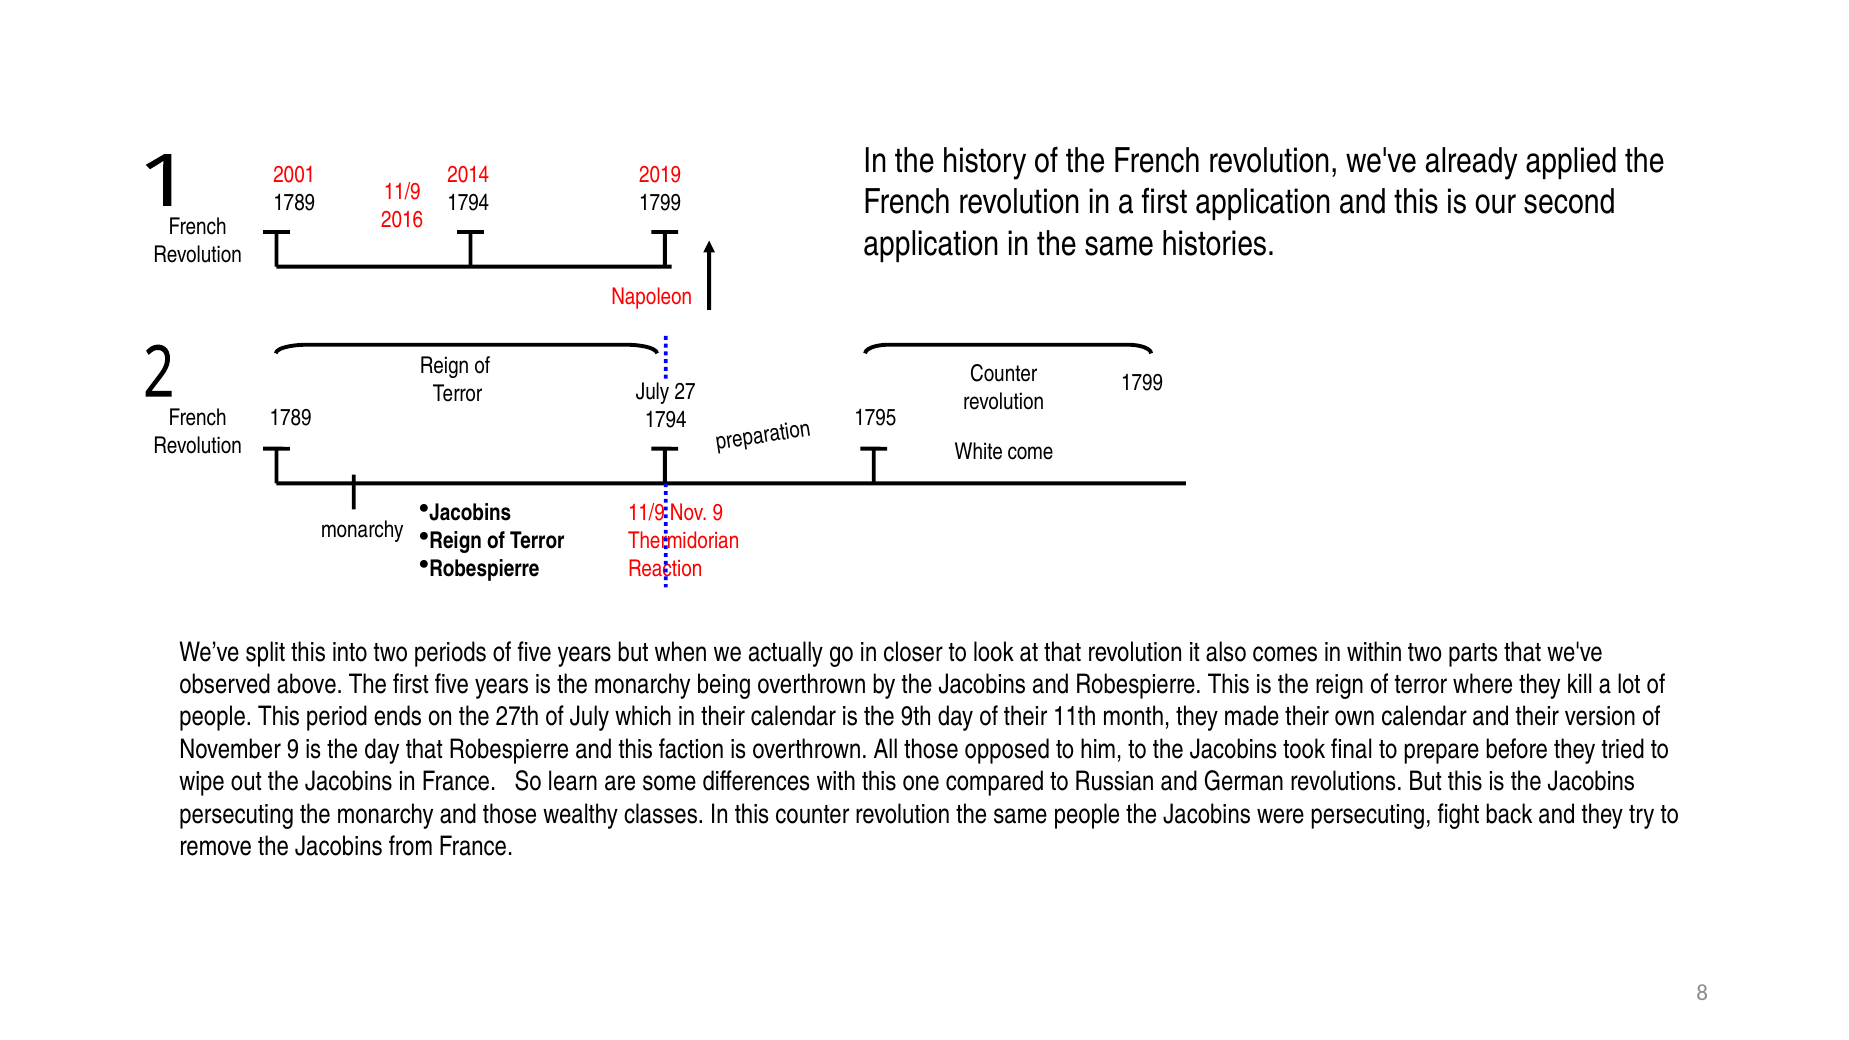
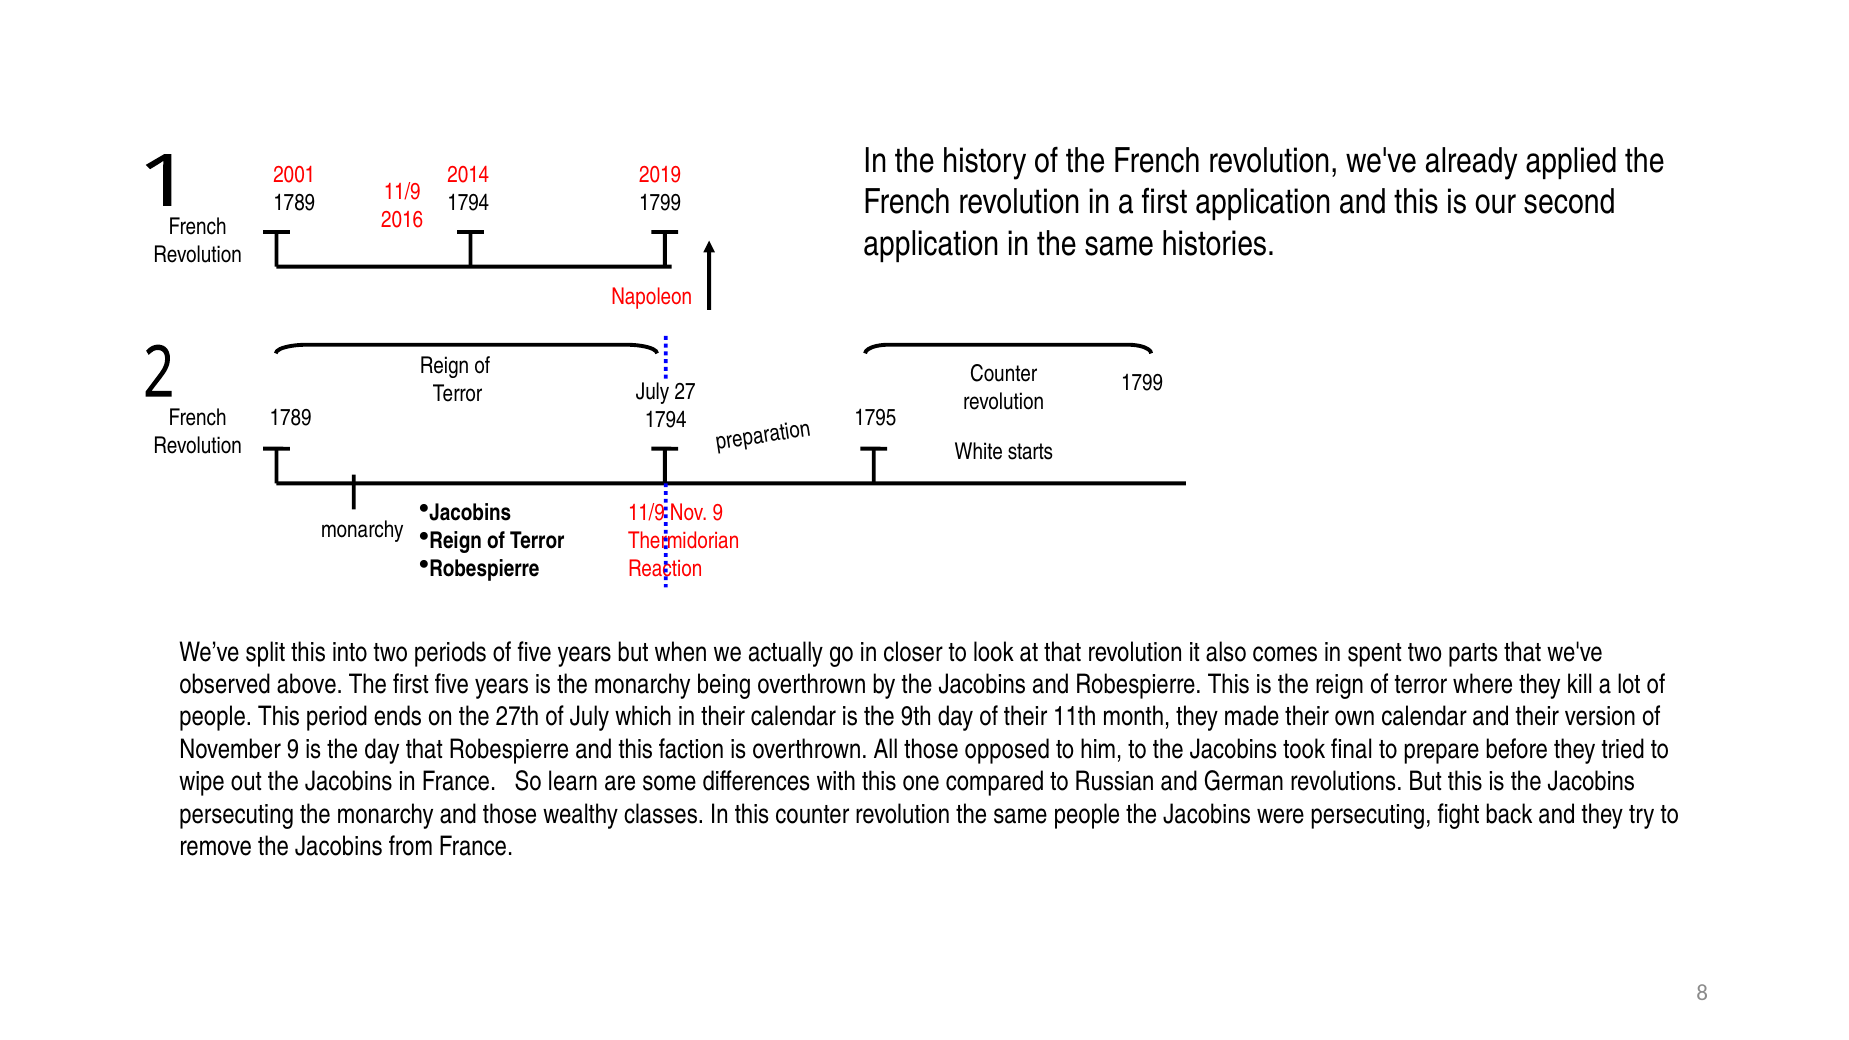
come: come -> starts
within: within -> spent
